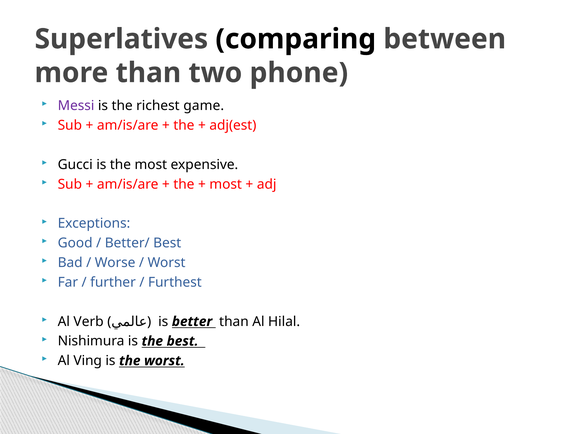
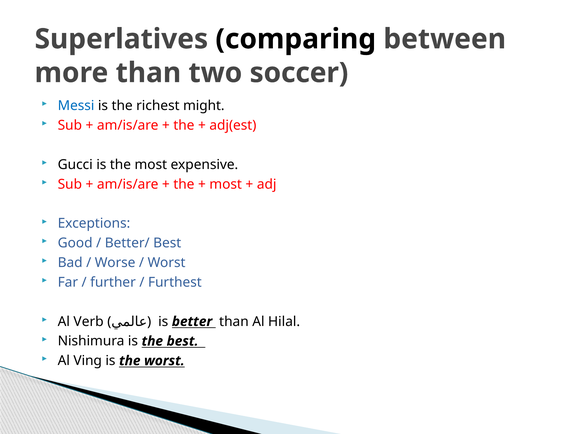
phone: phone -> soccer
Messi colour: purple -> blue
game: game -> might
